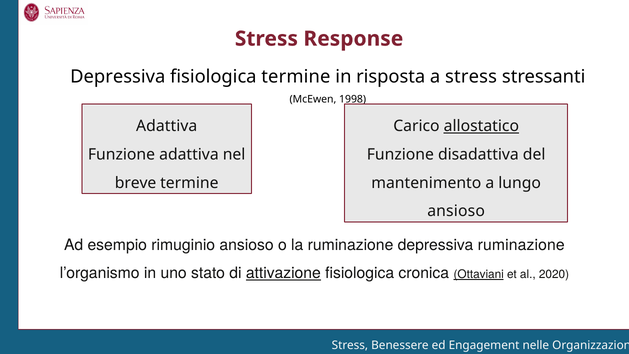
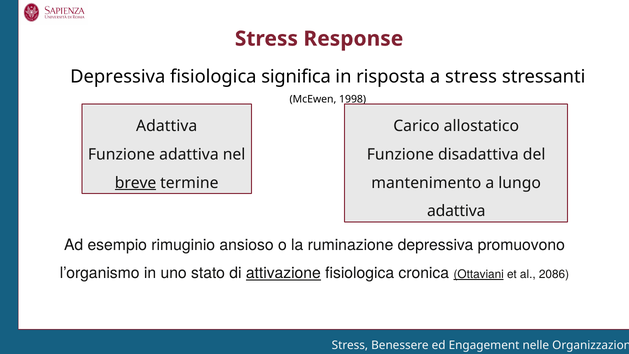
fisiologica termine: termine -> significa
allostatico underline: present -> none
breve underline: none -> present
ansioso at (456, 211): ansioso -> adattiva
depressiva ruminazione: ruminazione -> promuovono
2020: 2020 -> 2086
